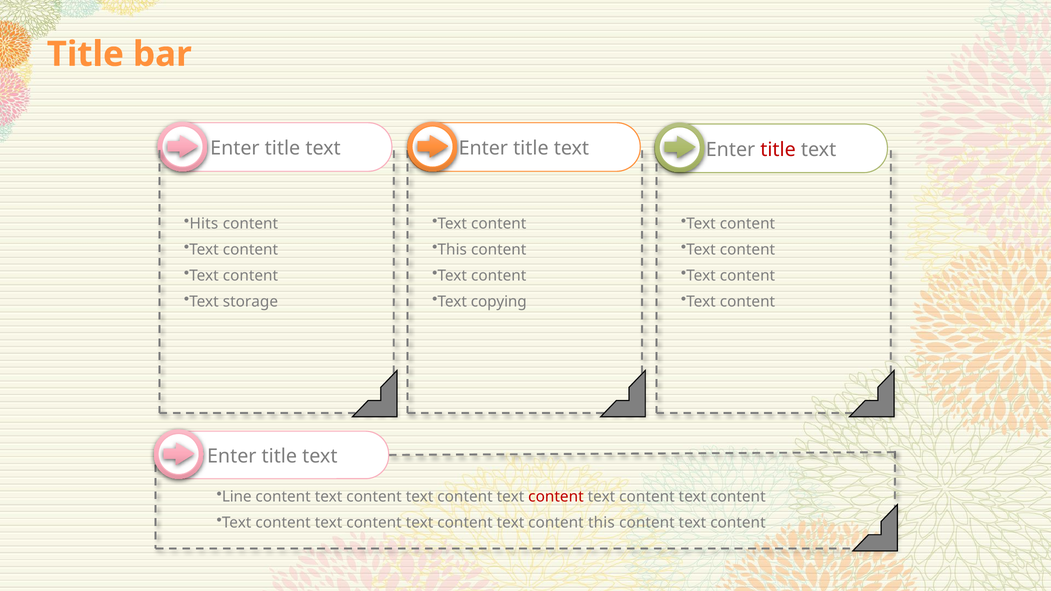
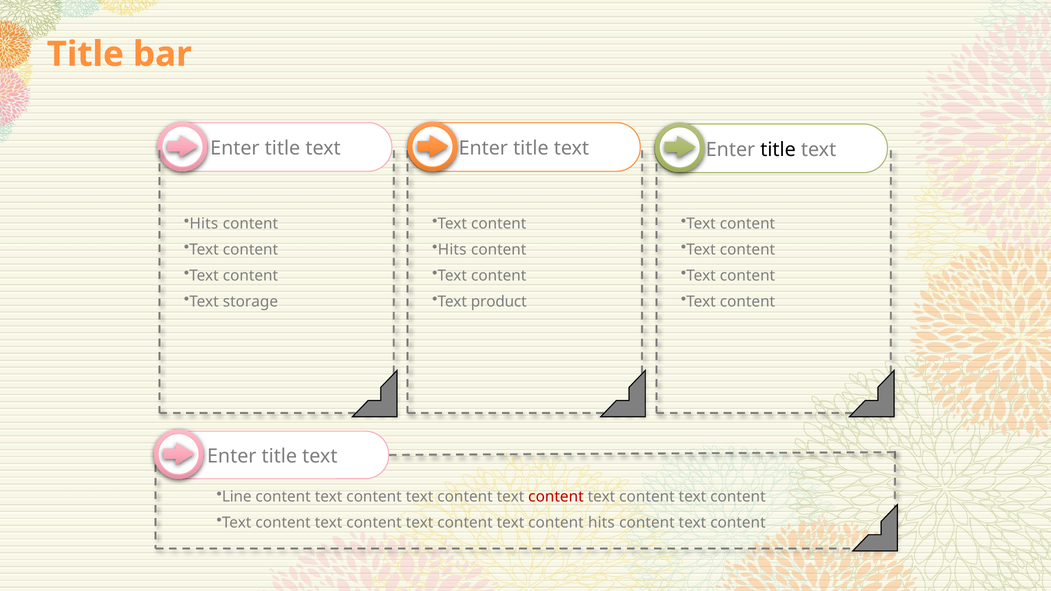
title at (778, 150) colour: red -> black
This at (452, 250): This -> Hits
copying: copying -> product
content this: this -> hits
